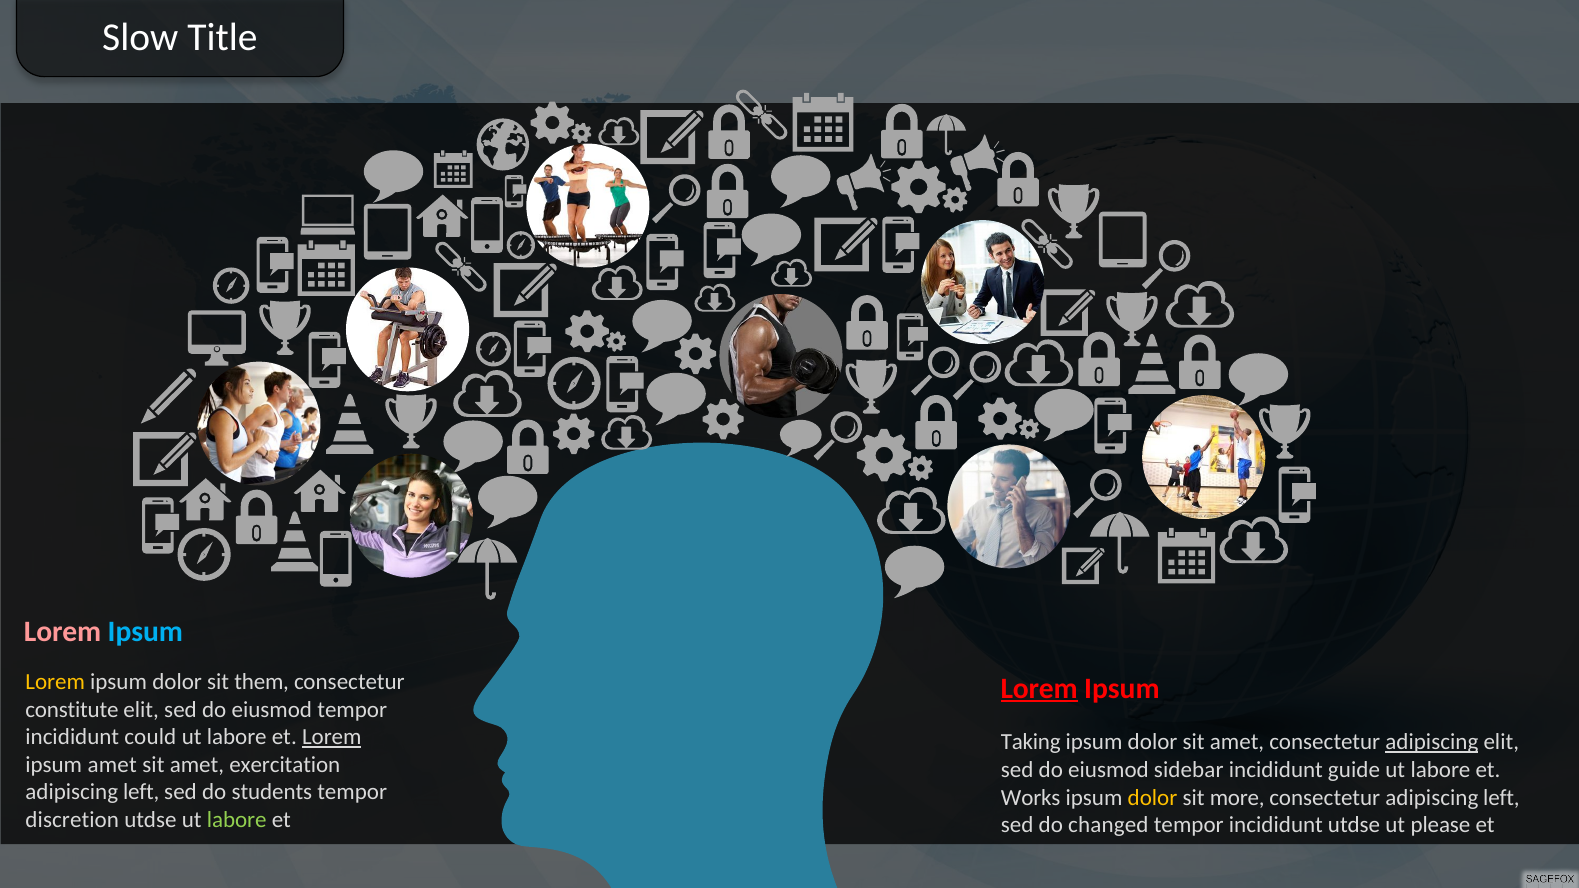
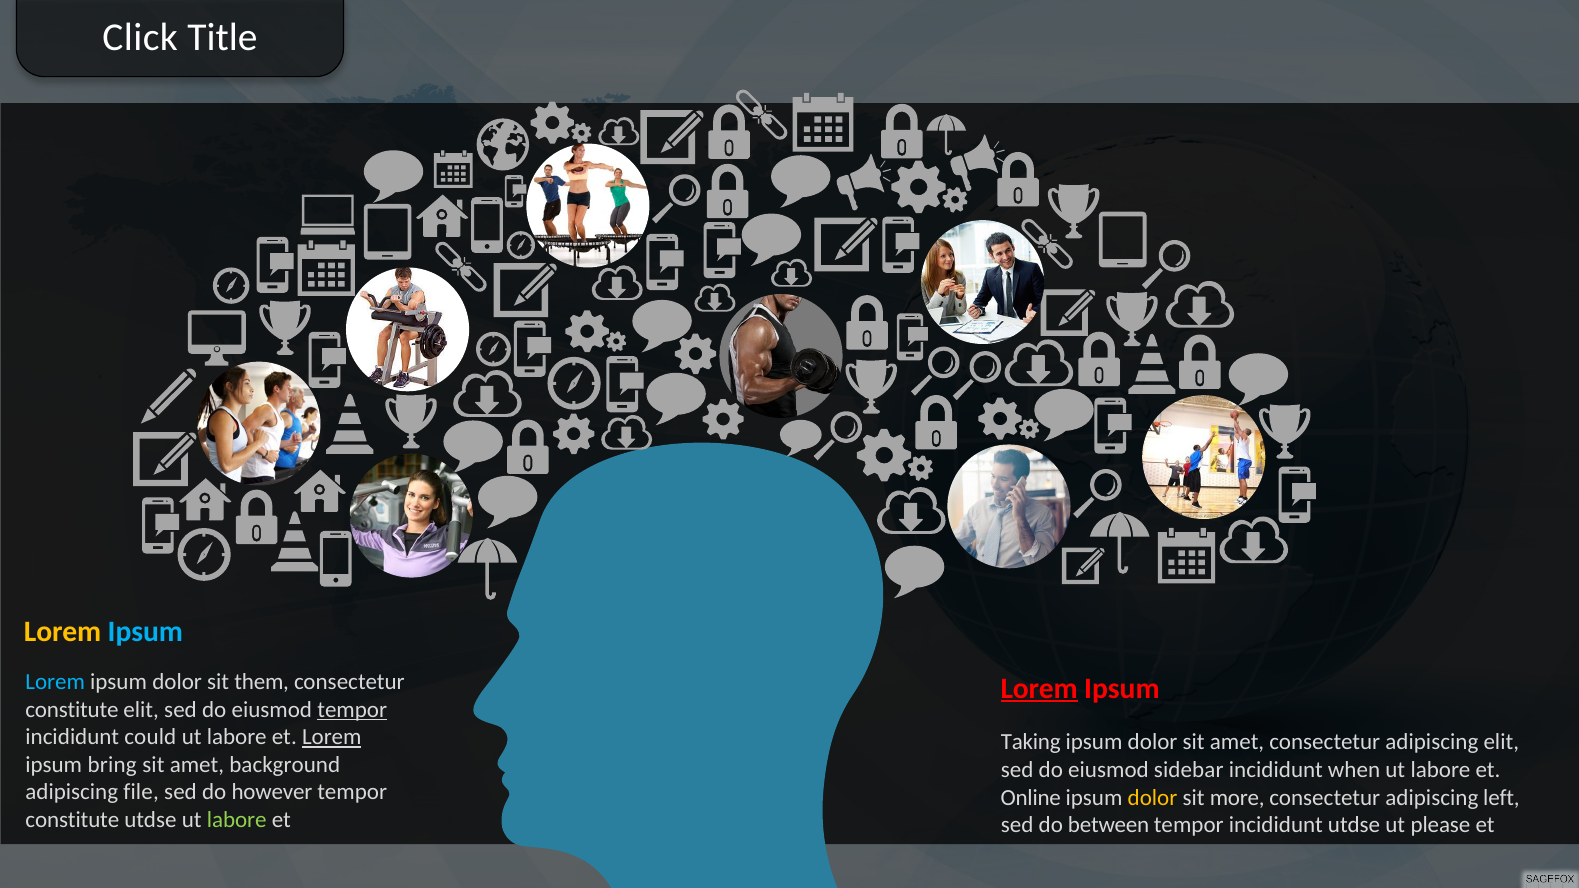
Slow: Slow -> Click
Lorem at (63, 632) colour: pink -> yellow
Lorem at (55, 682) colour: yellow -> light blue
tempor at (352, 710) underline: none -> present
adipiscing at (1432, 742) underline: present -> none
ipsum amet: amet -> bring
exercitation: exercitation -> background
guide: guide -> when
left at (141, 793): left -> file
students: students -> however
Works: Works -> Online
discretion at (72, 820): discretion -> constitute
changed: changed -> between
